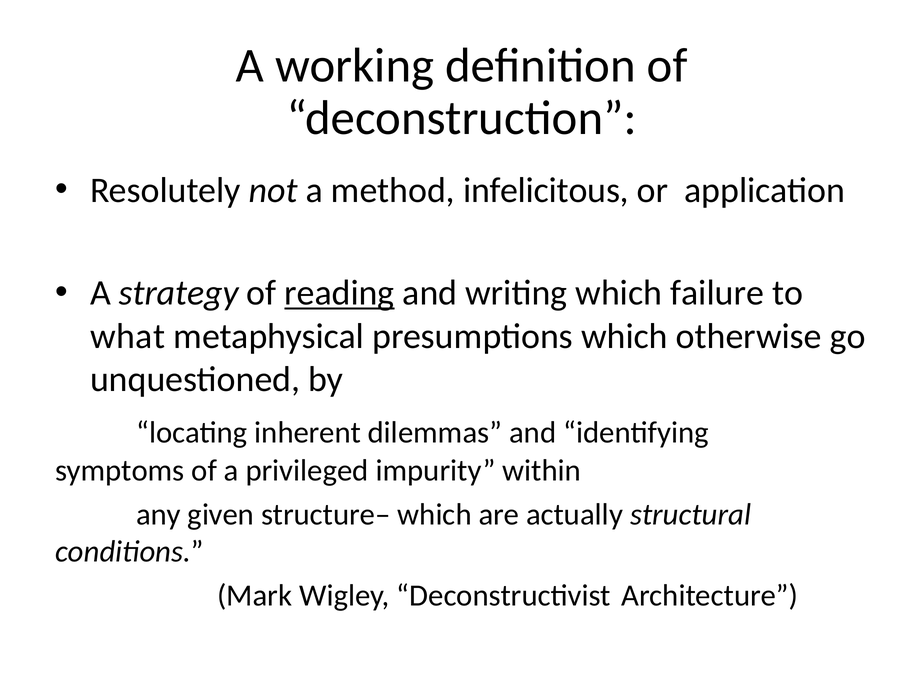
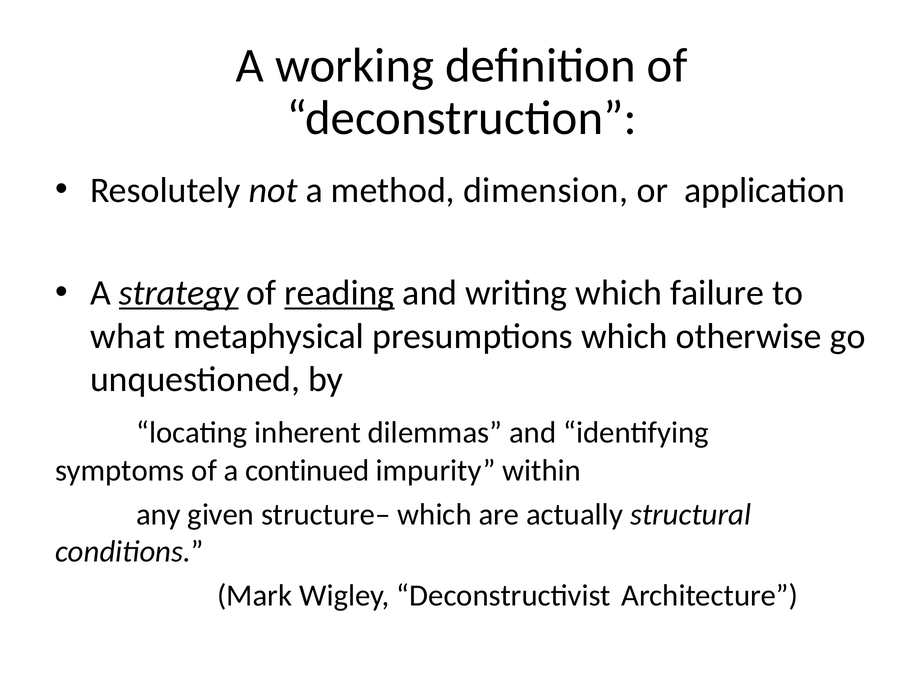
infelicitous: infelicitous -> dimension
strategy underline: none -> present
privileged: privileged -> continued
